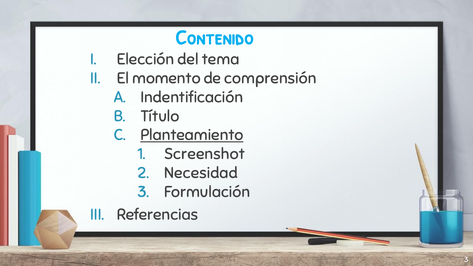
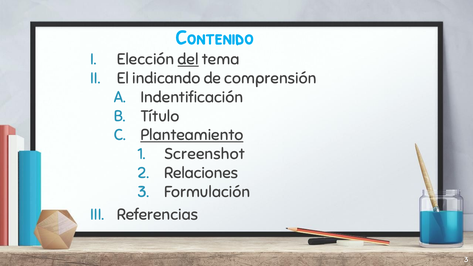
del underline: none -> present
momento: momento -> indicando
Necesidad: Necesidad -> Relaciones
